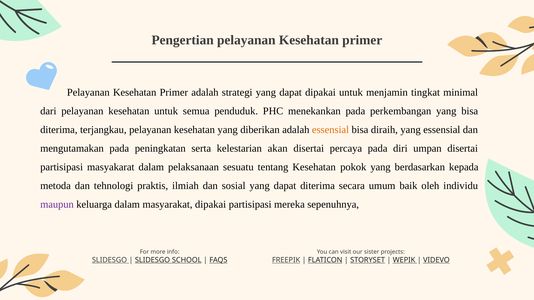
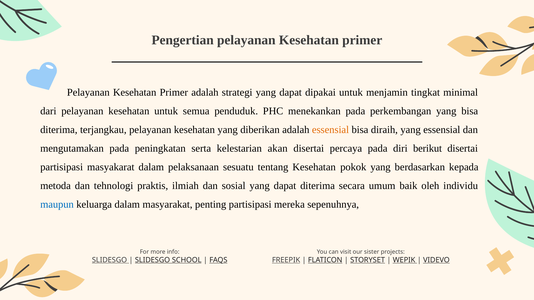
umpan: umpan -> berikut
maupun colour: purple -> blue
masyarakat dipakai: dipakai -> penting
